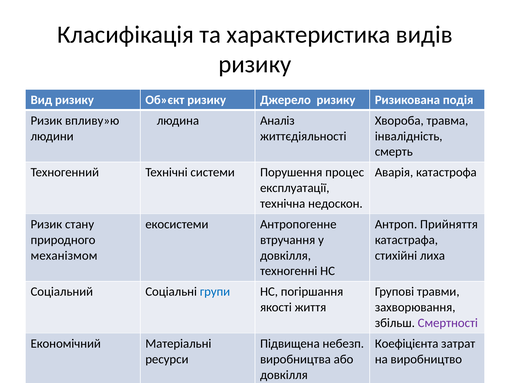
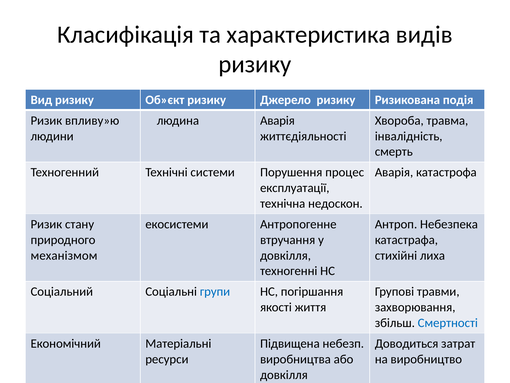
людина Аналіз: Аналіз -> Аварія
Прийняття: Прийняття -> Небезпека
Смертності colour: purple -> blue
Коефіцієнта: Коефіцієнта -> Доводиться
